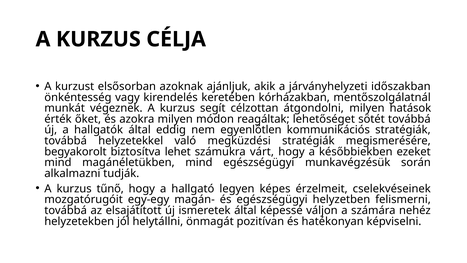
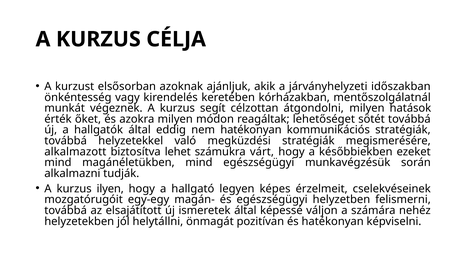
nem egyenlőtlen: egyenlőtlen -> hatékonyan
begyakorolt: begyakorolt -> alkalmazott
tűnő: tűnő -> ilyen
